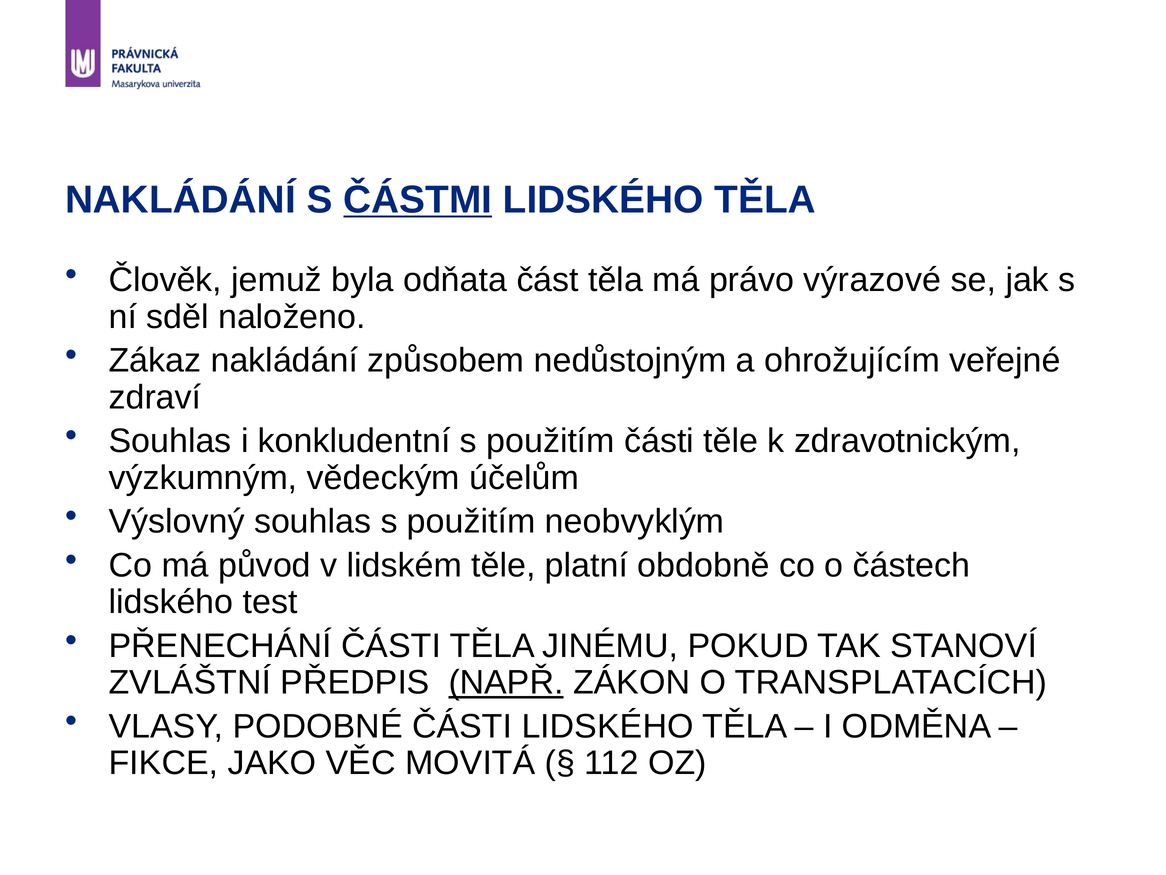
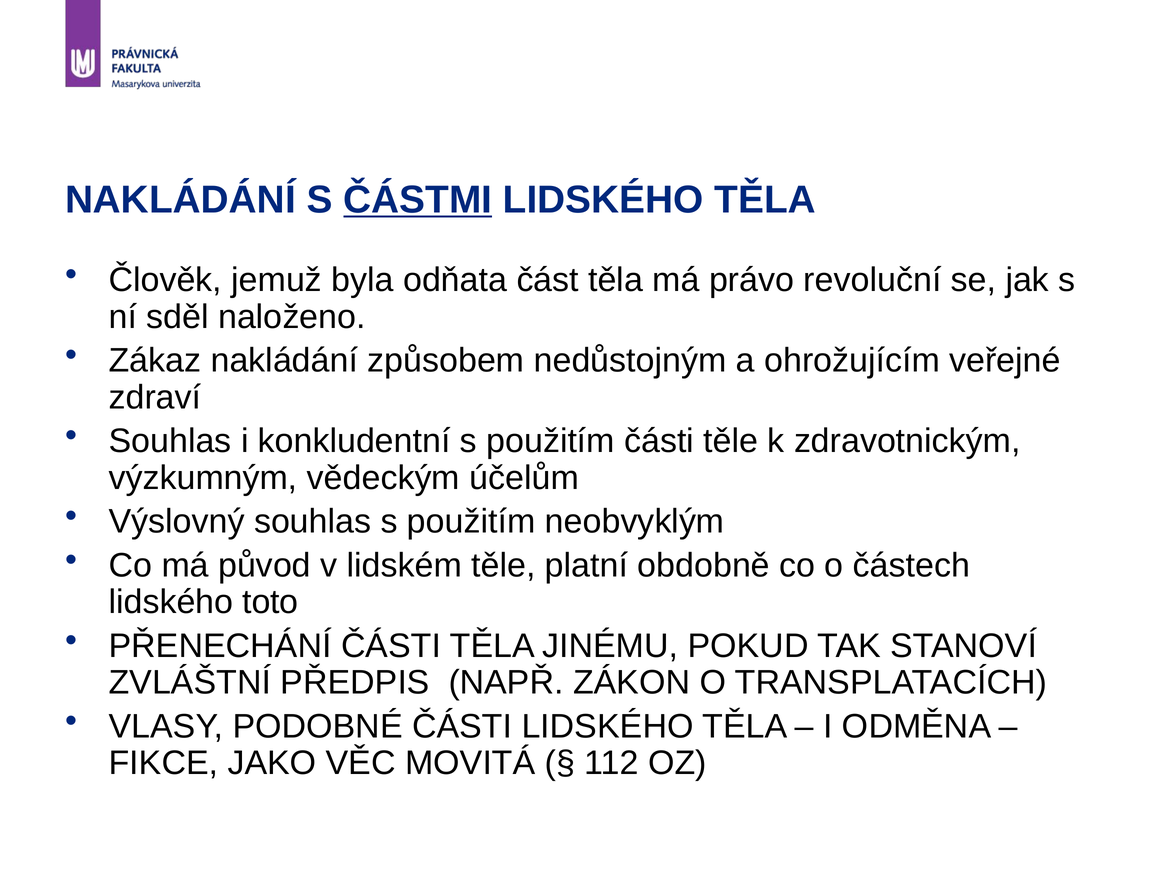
výrazové: výrazové -> revoluční
test: test -> toto
NAPŘ underline: present -> none
